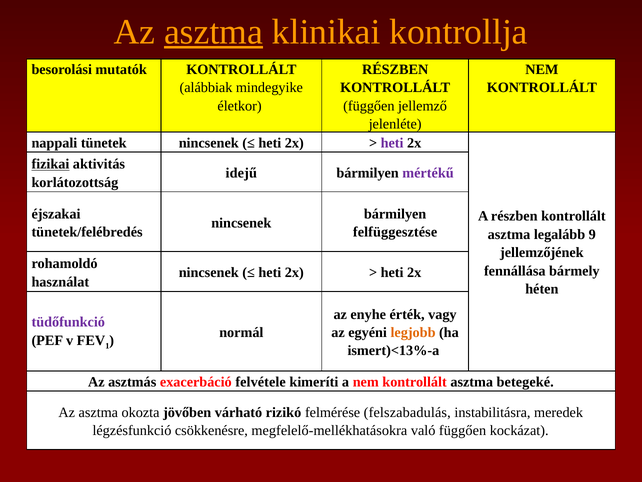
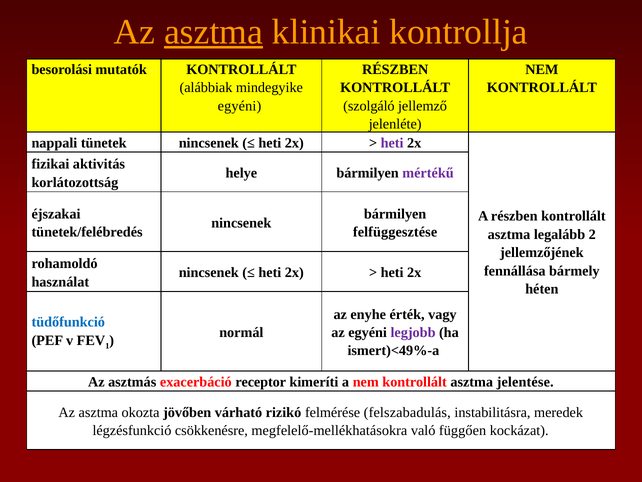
életkor at (240, 106): életkor -> egyéni
függően at (369, 106): függően -> szolgáló
fizikai underline: present -> none
idejű: idejű -> helye
9: 9 -> 2
tüdőfunkció colour: purple -> blue
legjobb colour: orange -> purple
ismert)<13%-a: ismert)<13%-a -> ismert)<49%-a
felvétele: felvétele -> receptor
betegeké: betegeké -> jelentése
